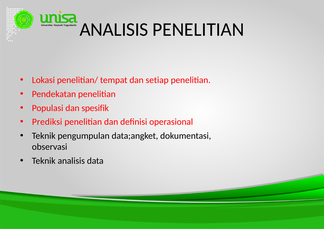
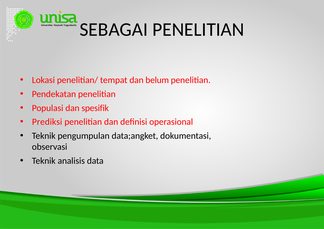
ANALISIS at (114, 30): ANALISIS -> SEBAGAI
setiap: setiap -> belum
